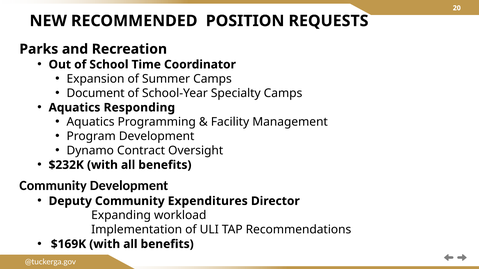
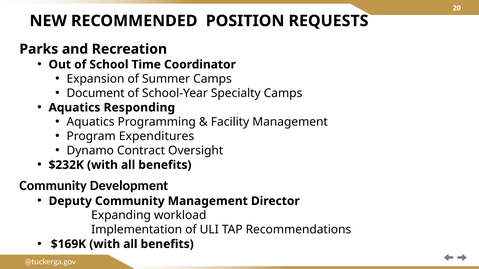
Program Development: Development -> Expenditures
Community Expenditures: Expenditures -> Management
